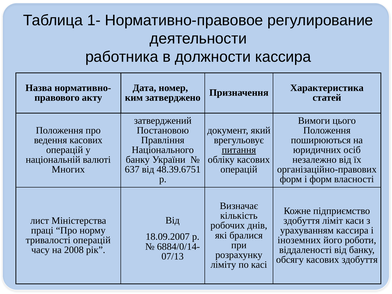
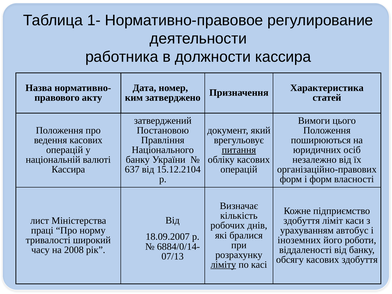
Многих at (68, 169): Многих -> Кассира
48.39.6751: 48.39.6751 -> 15.12.2104
урахуванням кассира: кассира -> автобус
тривалості операцій: операцій -> широкий
ліміту underline: none -> present
